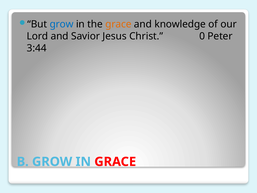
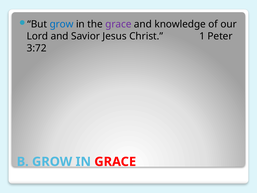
grace at (118, 24) colour: orange -> purple
0: 0 -> 1
3:44: 3:44 -> 3:72
